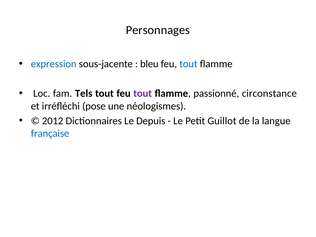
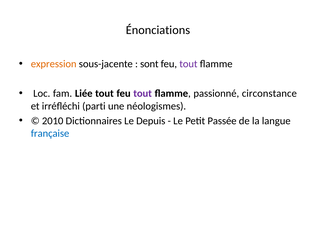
Personnages: Personnages -> Énonciations
expression colour: blue -> orange
bleu: bleu -> sont
tout at (188, 64) colour: blue -> purple
Tels: Tels -> Liée
pose: pose -> parti
2012: 2012 -> 2010
Guillot: Guillot -> Passée
